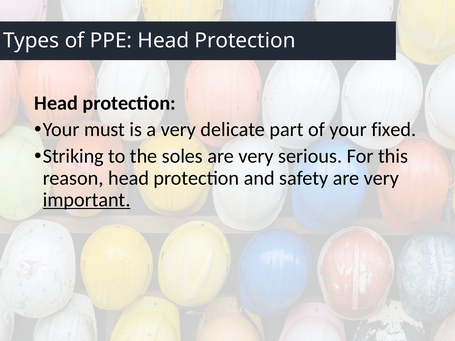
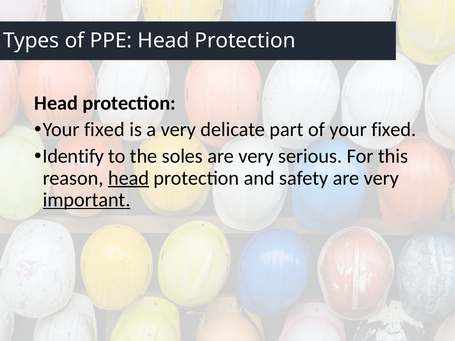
must at (105, 130): must -> fixed
Striking: Striking -> Identify
head at (129, 178) underline: none -> present
